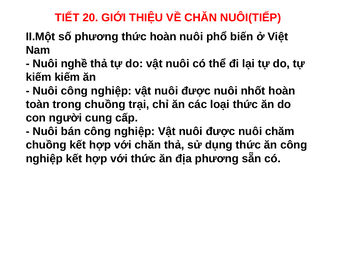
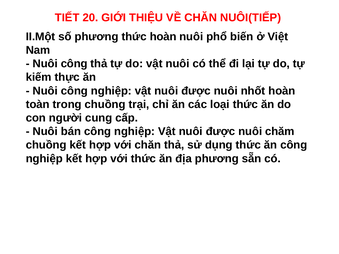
nghề at (74, 64): nghề -> công
kiếm kiếm: kiếm -> thực
